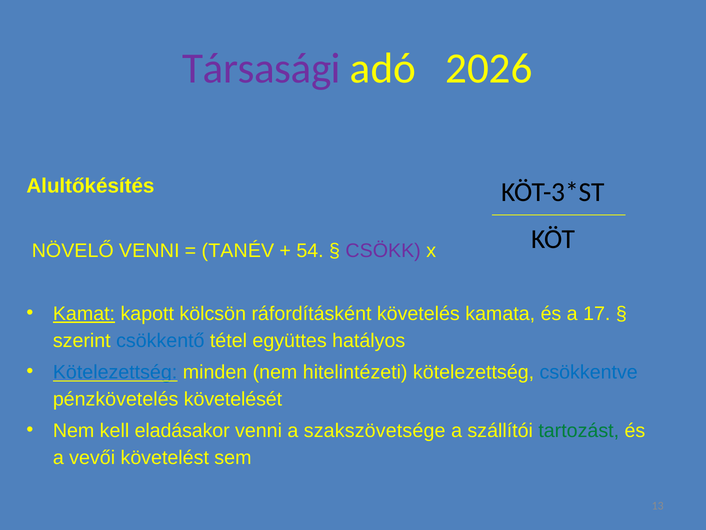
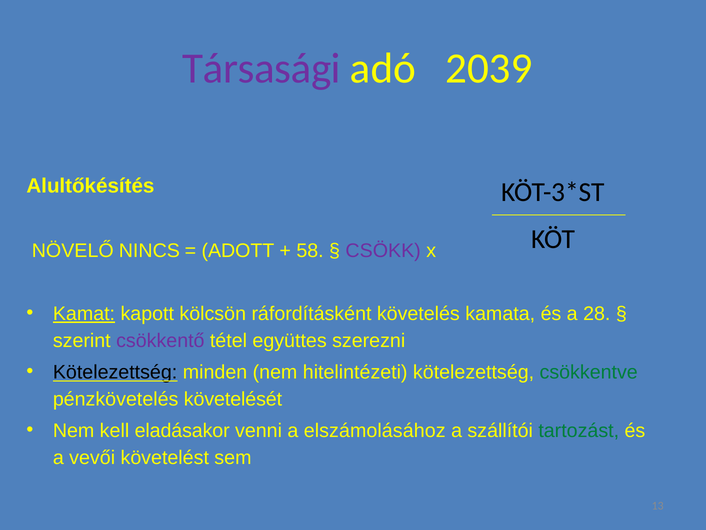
2026: 2026 -> 2039
NÖVELŐ VENNI: VENNI -> NINCS
TANÉV: TANÉV -> ADOTT
54: 54 -> 58
17: 17 -> 28
csökkentő colour: blue -> purple
hatályos: hatályos -> szerezni
Kötelezettség at (115, 372) colour: blue -> black
csökkentve colour: blue -> green
szakszövetsége: szakszövetsége -> elszámolásához
